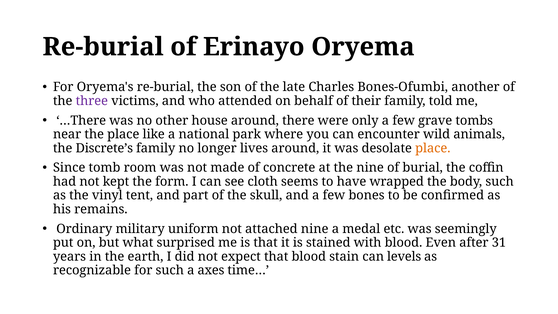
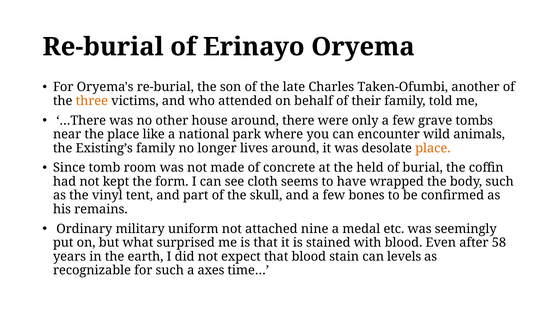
Bones-Ofumbi: Bones-Ofumbi -> Taken-Ofumbi
three colour: purple -> orange
Discrete’s: Discrete’s -> Existing’s
the nine: nine -> held
31: 31 -> 58
